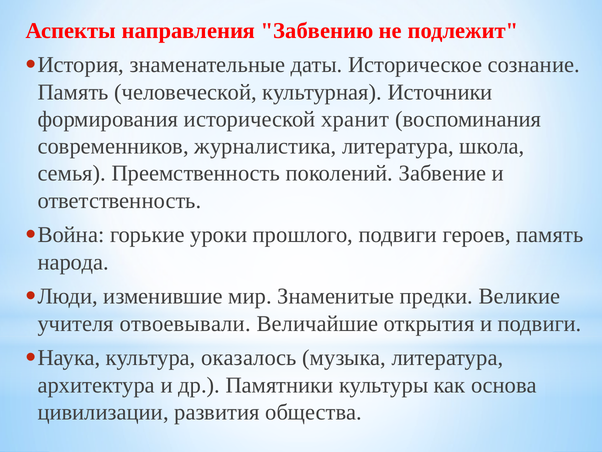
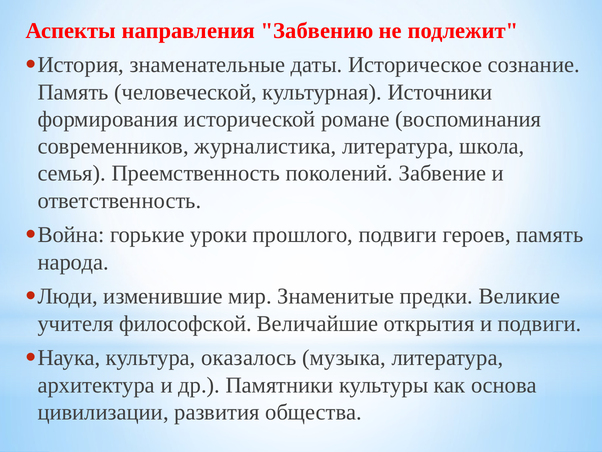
хранит: хранит -> романе
отвоевывали: отвоевывали -> философской
